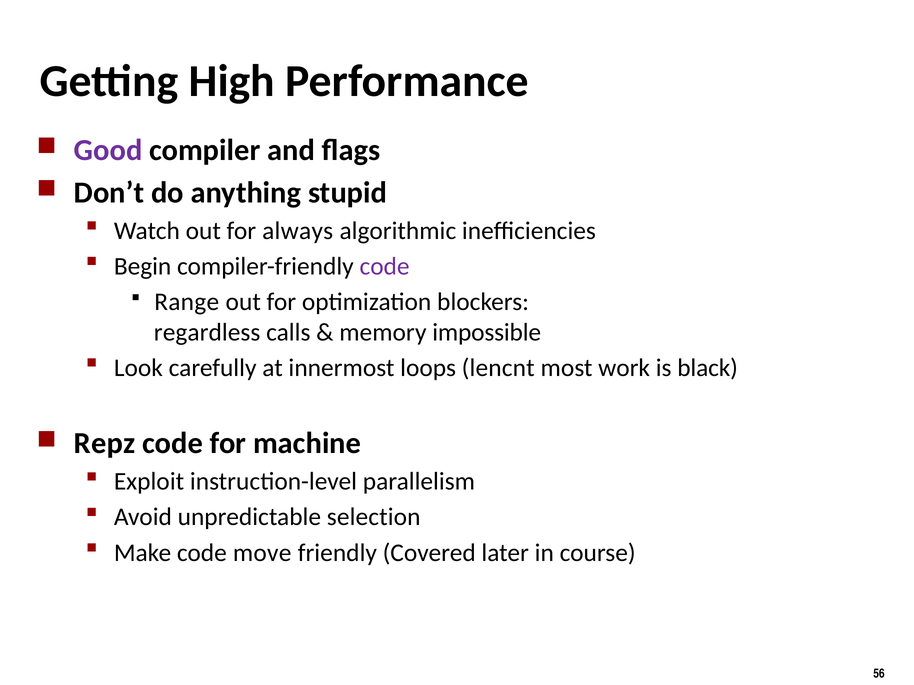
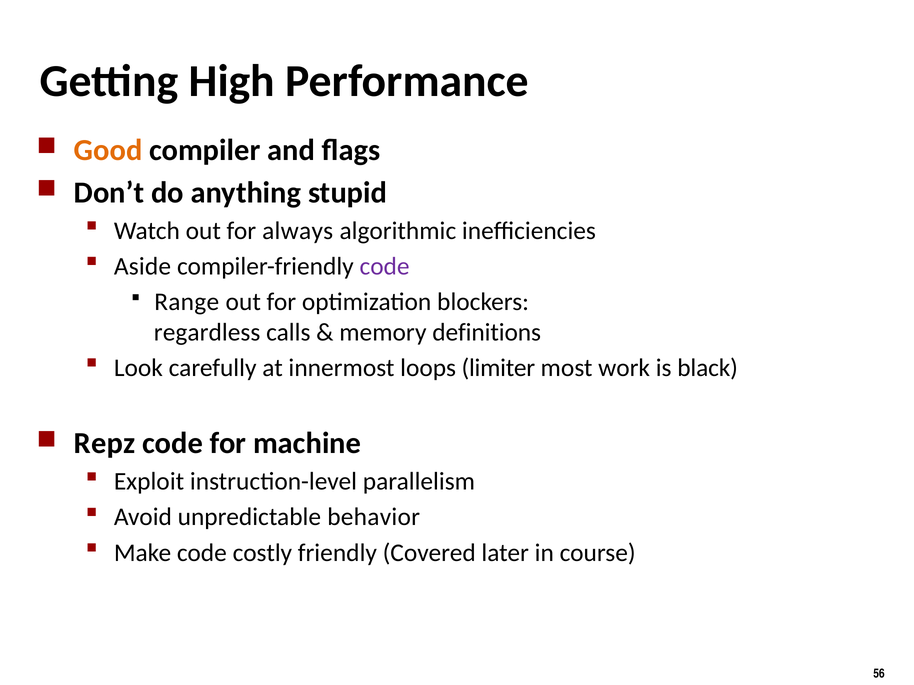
Good colour: purple -> orange
Begin: Begin -> Aside
impossible: impossible -> definitions
lencnt: lencnt -> limiter
selection: selection -> behavior
move: move -> costly
